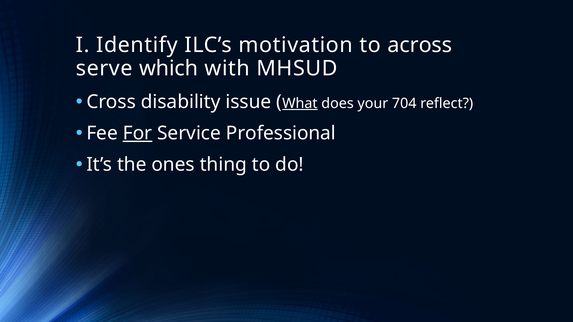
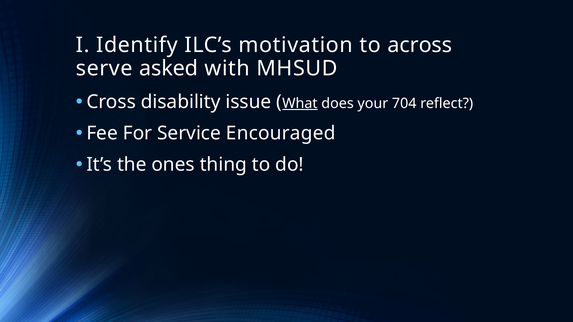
which: which -> asked
For underline: present -> none
Professional: Professional -> Encouraged
